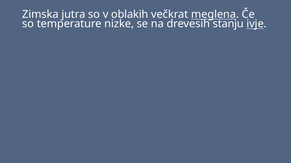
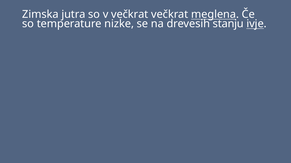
v oblakih: oblakih -> večkrat
